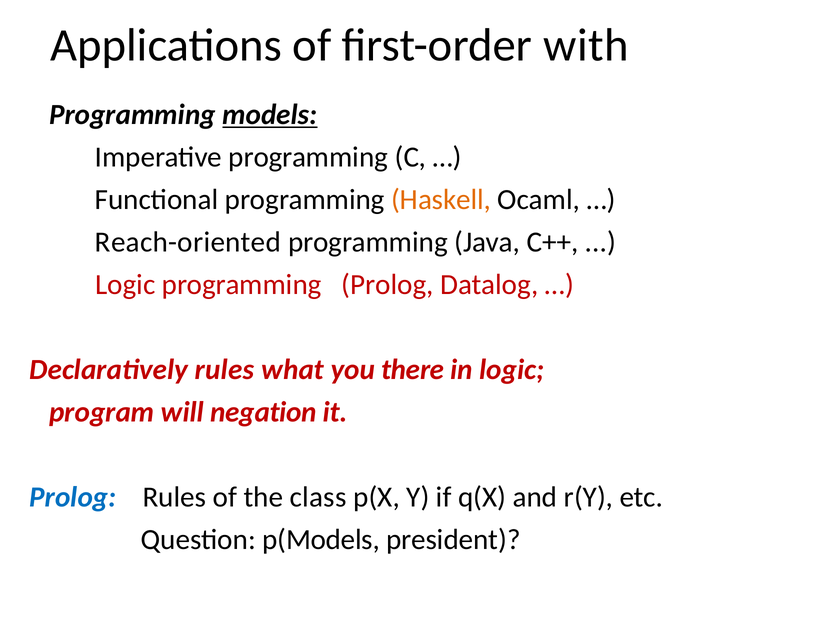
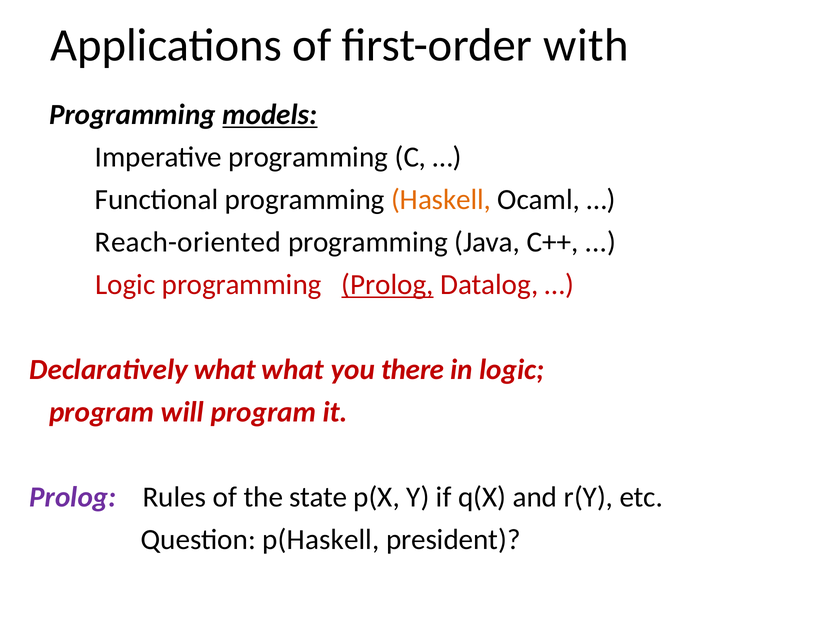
Prolog at (387, 285) underline: none -> present
Declaratively rules: rules -> what
will negation: negation -> program
Prolog at (73, 497) colour: blue -> purple
class: class -> state
p(Models: p(Models -> p(Haskell
